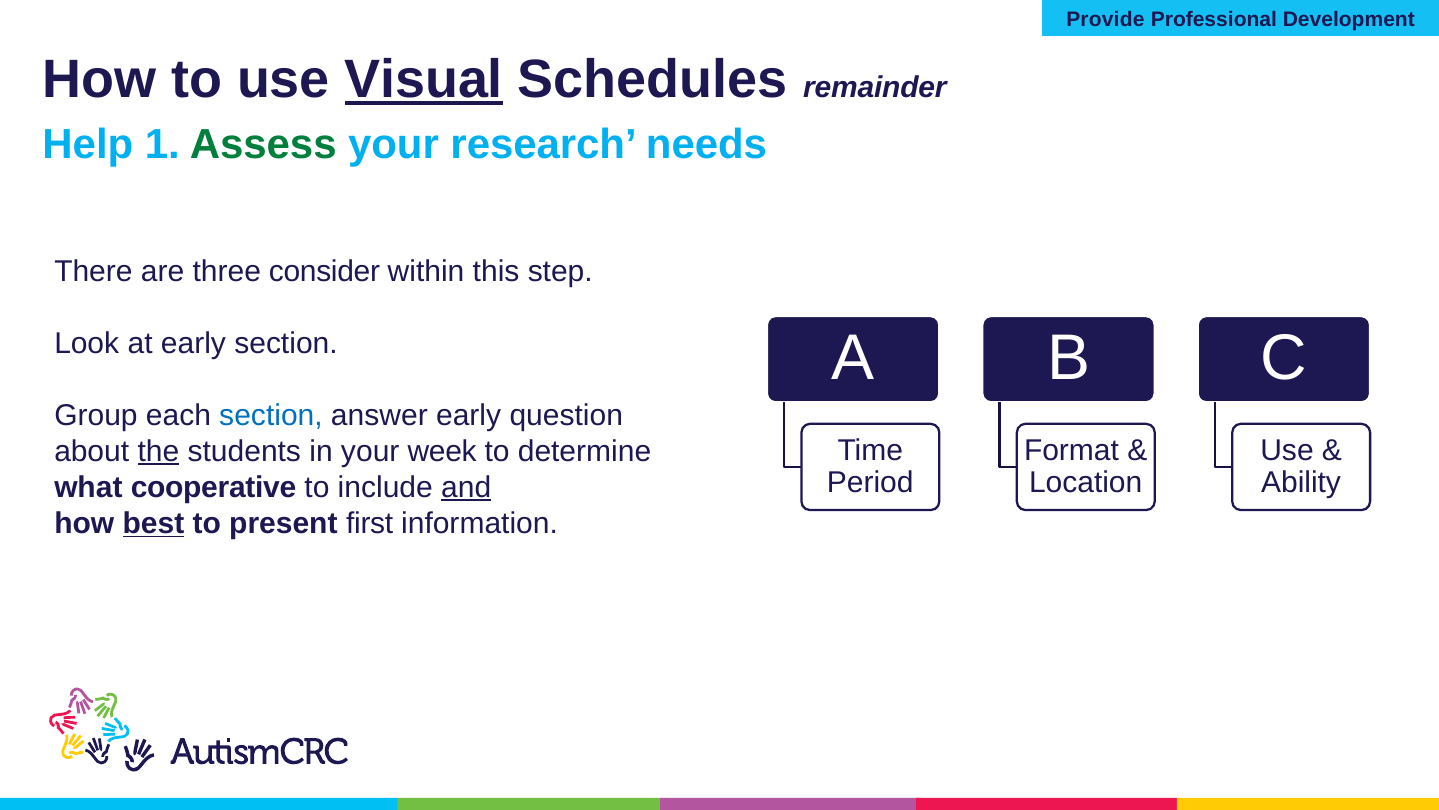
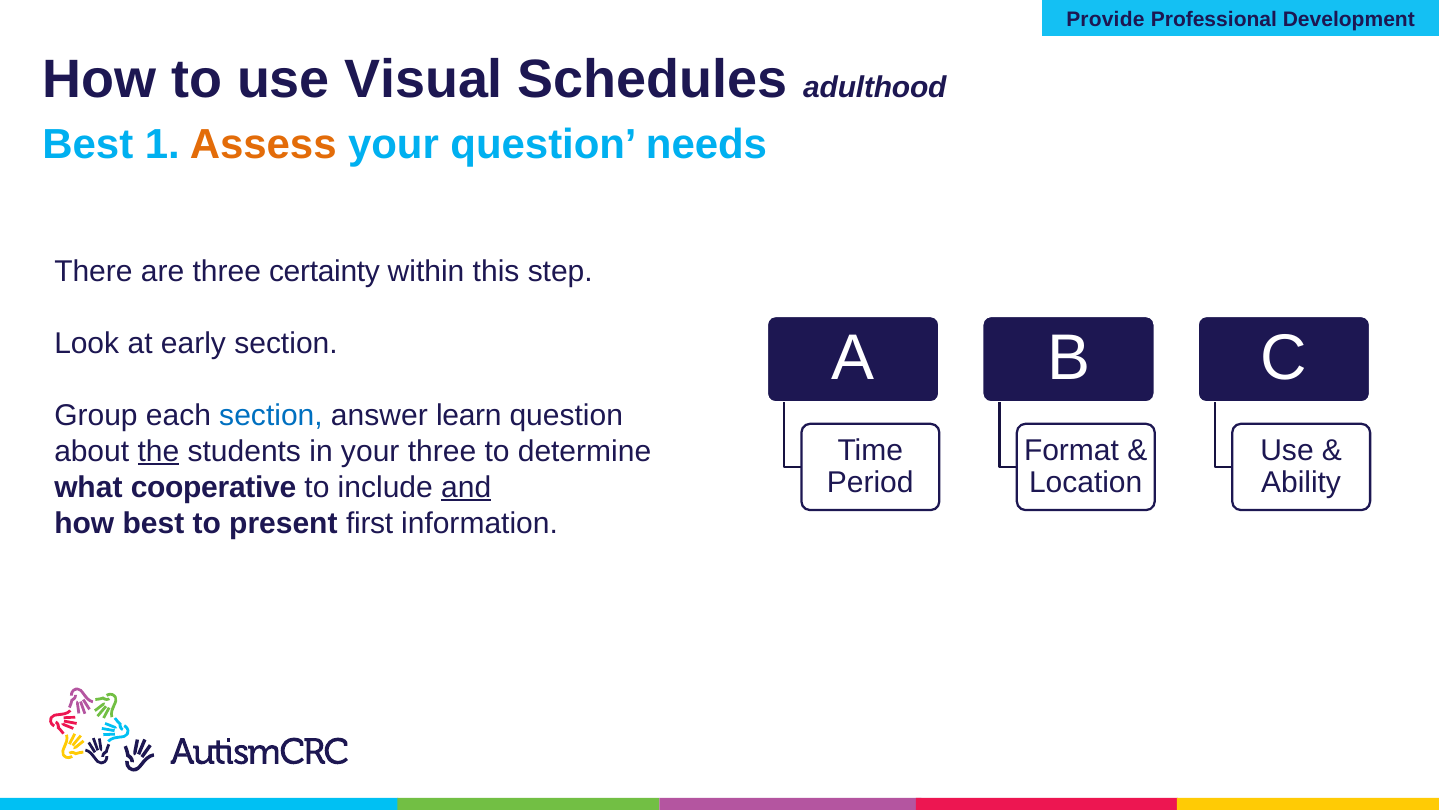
Visual underline: present -> none
remainder: remainder -> adulthood
Help at (88, 145): Help -> Best
Assess colour: green -> orange
your research: research -> question
consider: consider -> certainty
answer early: early -> learn
your week: week -> three
best at (153, 523) underline: present -> none
